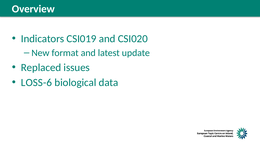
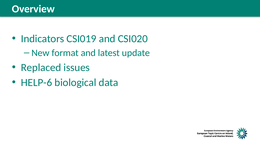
LOSS-6: LOSS-6 -> HELP-6
